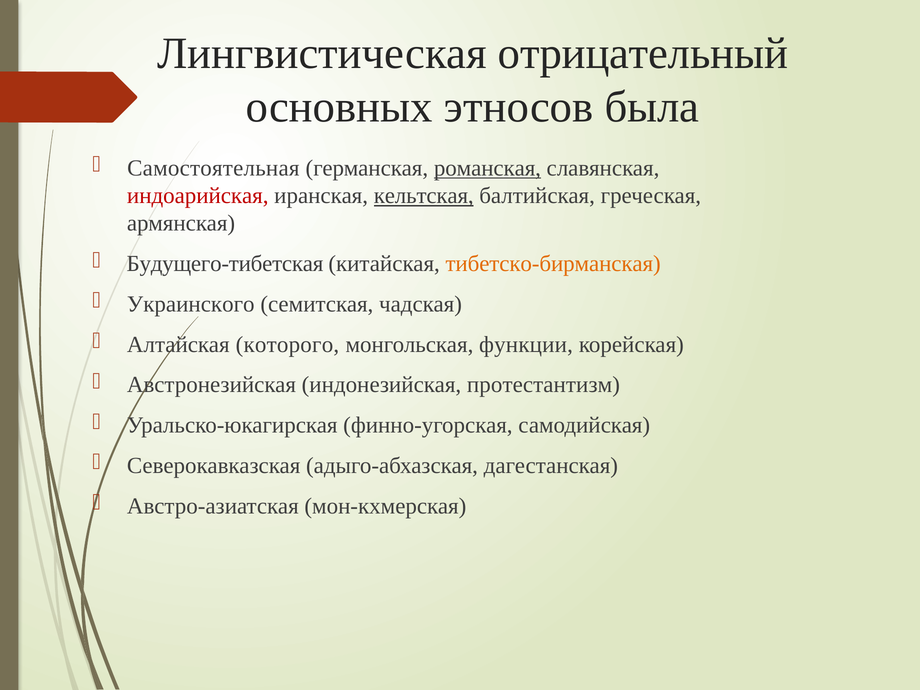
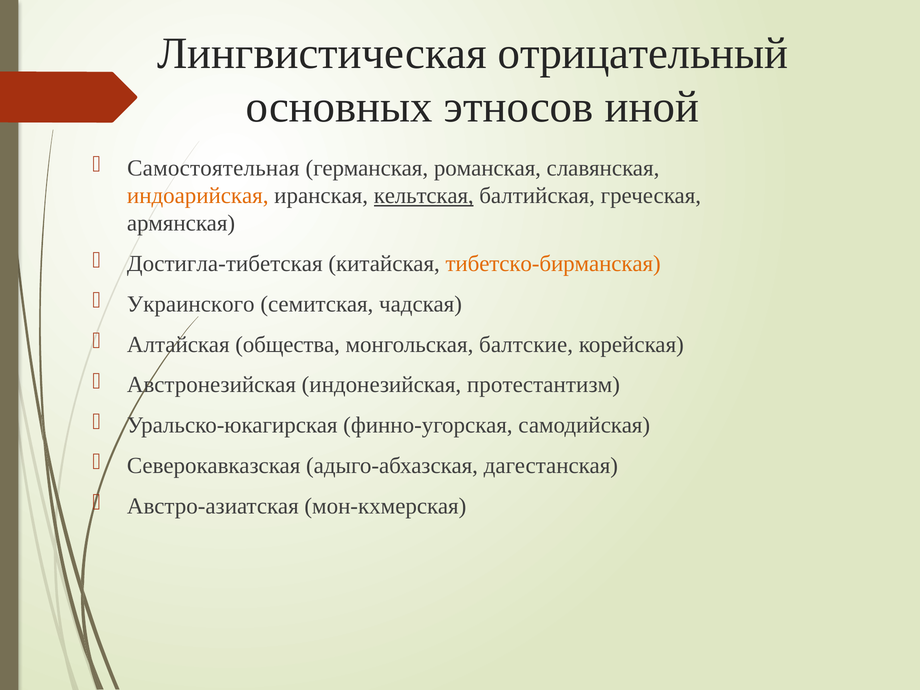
была: была -> иной
романская underline: present -> none
индоарийская colour: red -> orange
Будущего-тибетская: Будущего-тибетская -> Достигла-тибетская
которого: которого -> общества
функции: функции -> балтские
